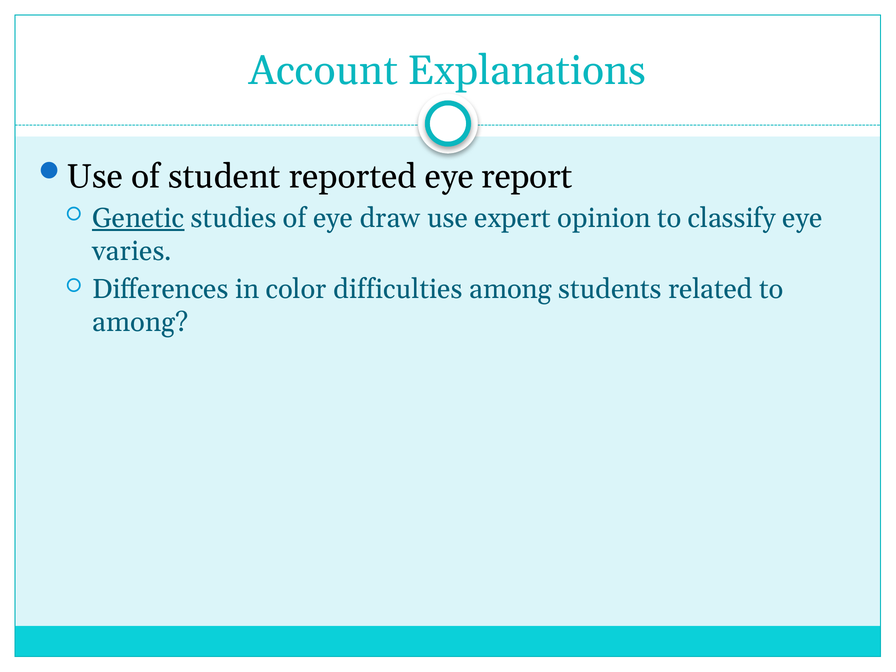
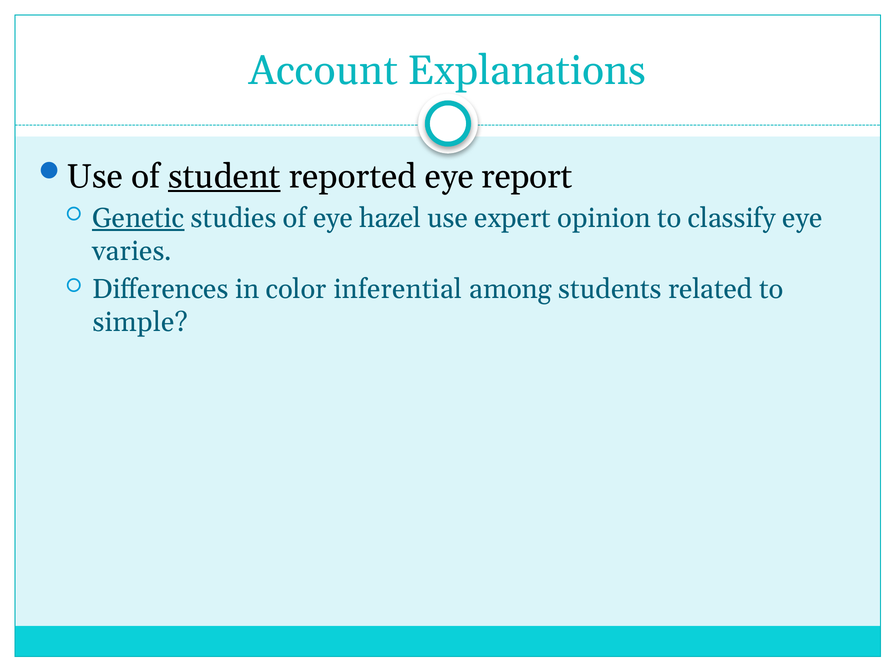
student underline: none -> present
draw: draw -> hazel
difficulties: difficulties -> inferential
among at (140, 322): among -> simple
